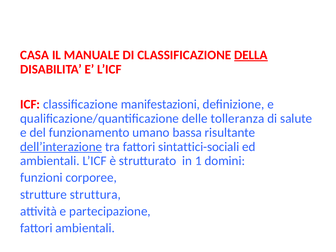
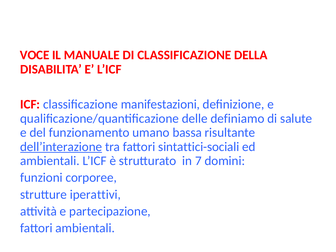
CASA: CASA -> VOCE
DELLA underline: present -> none
tolleranza: tolleranza -> definiamo
1: 1 -> 7
struttura: struttura -> iperattivi
